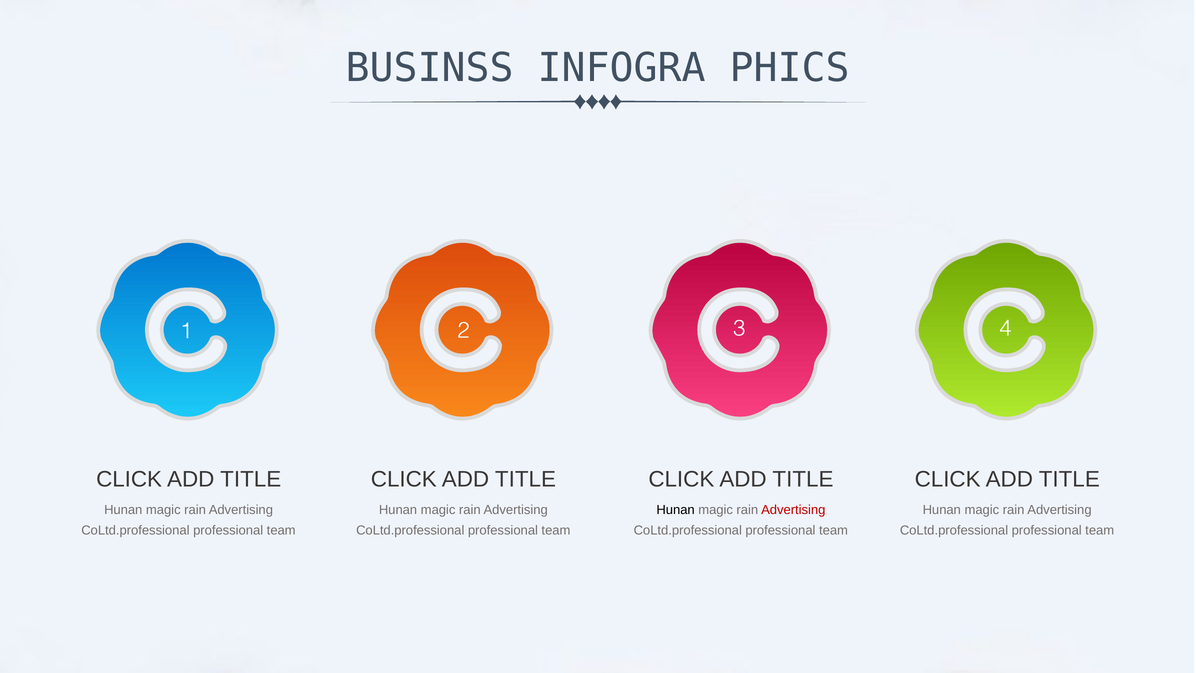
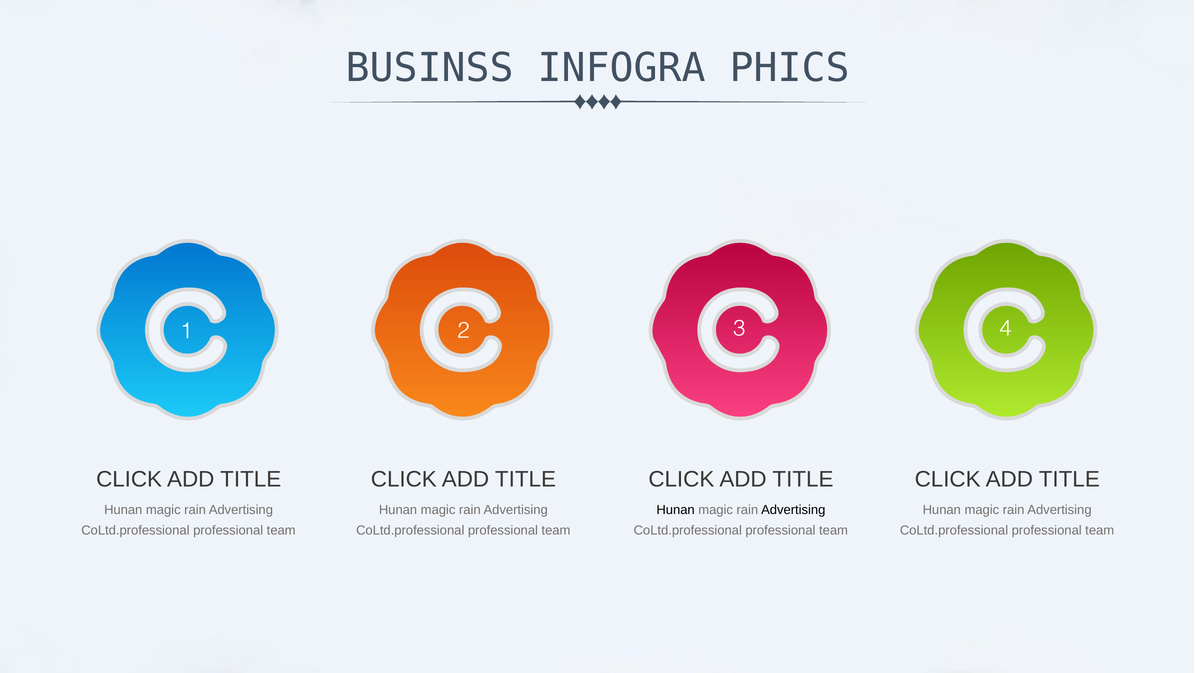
Advertising at (793, 510) colour: red -> black
